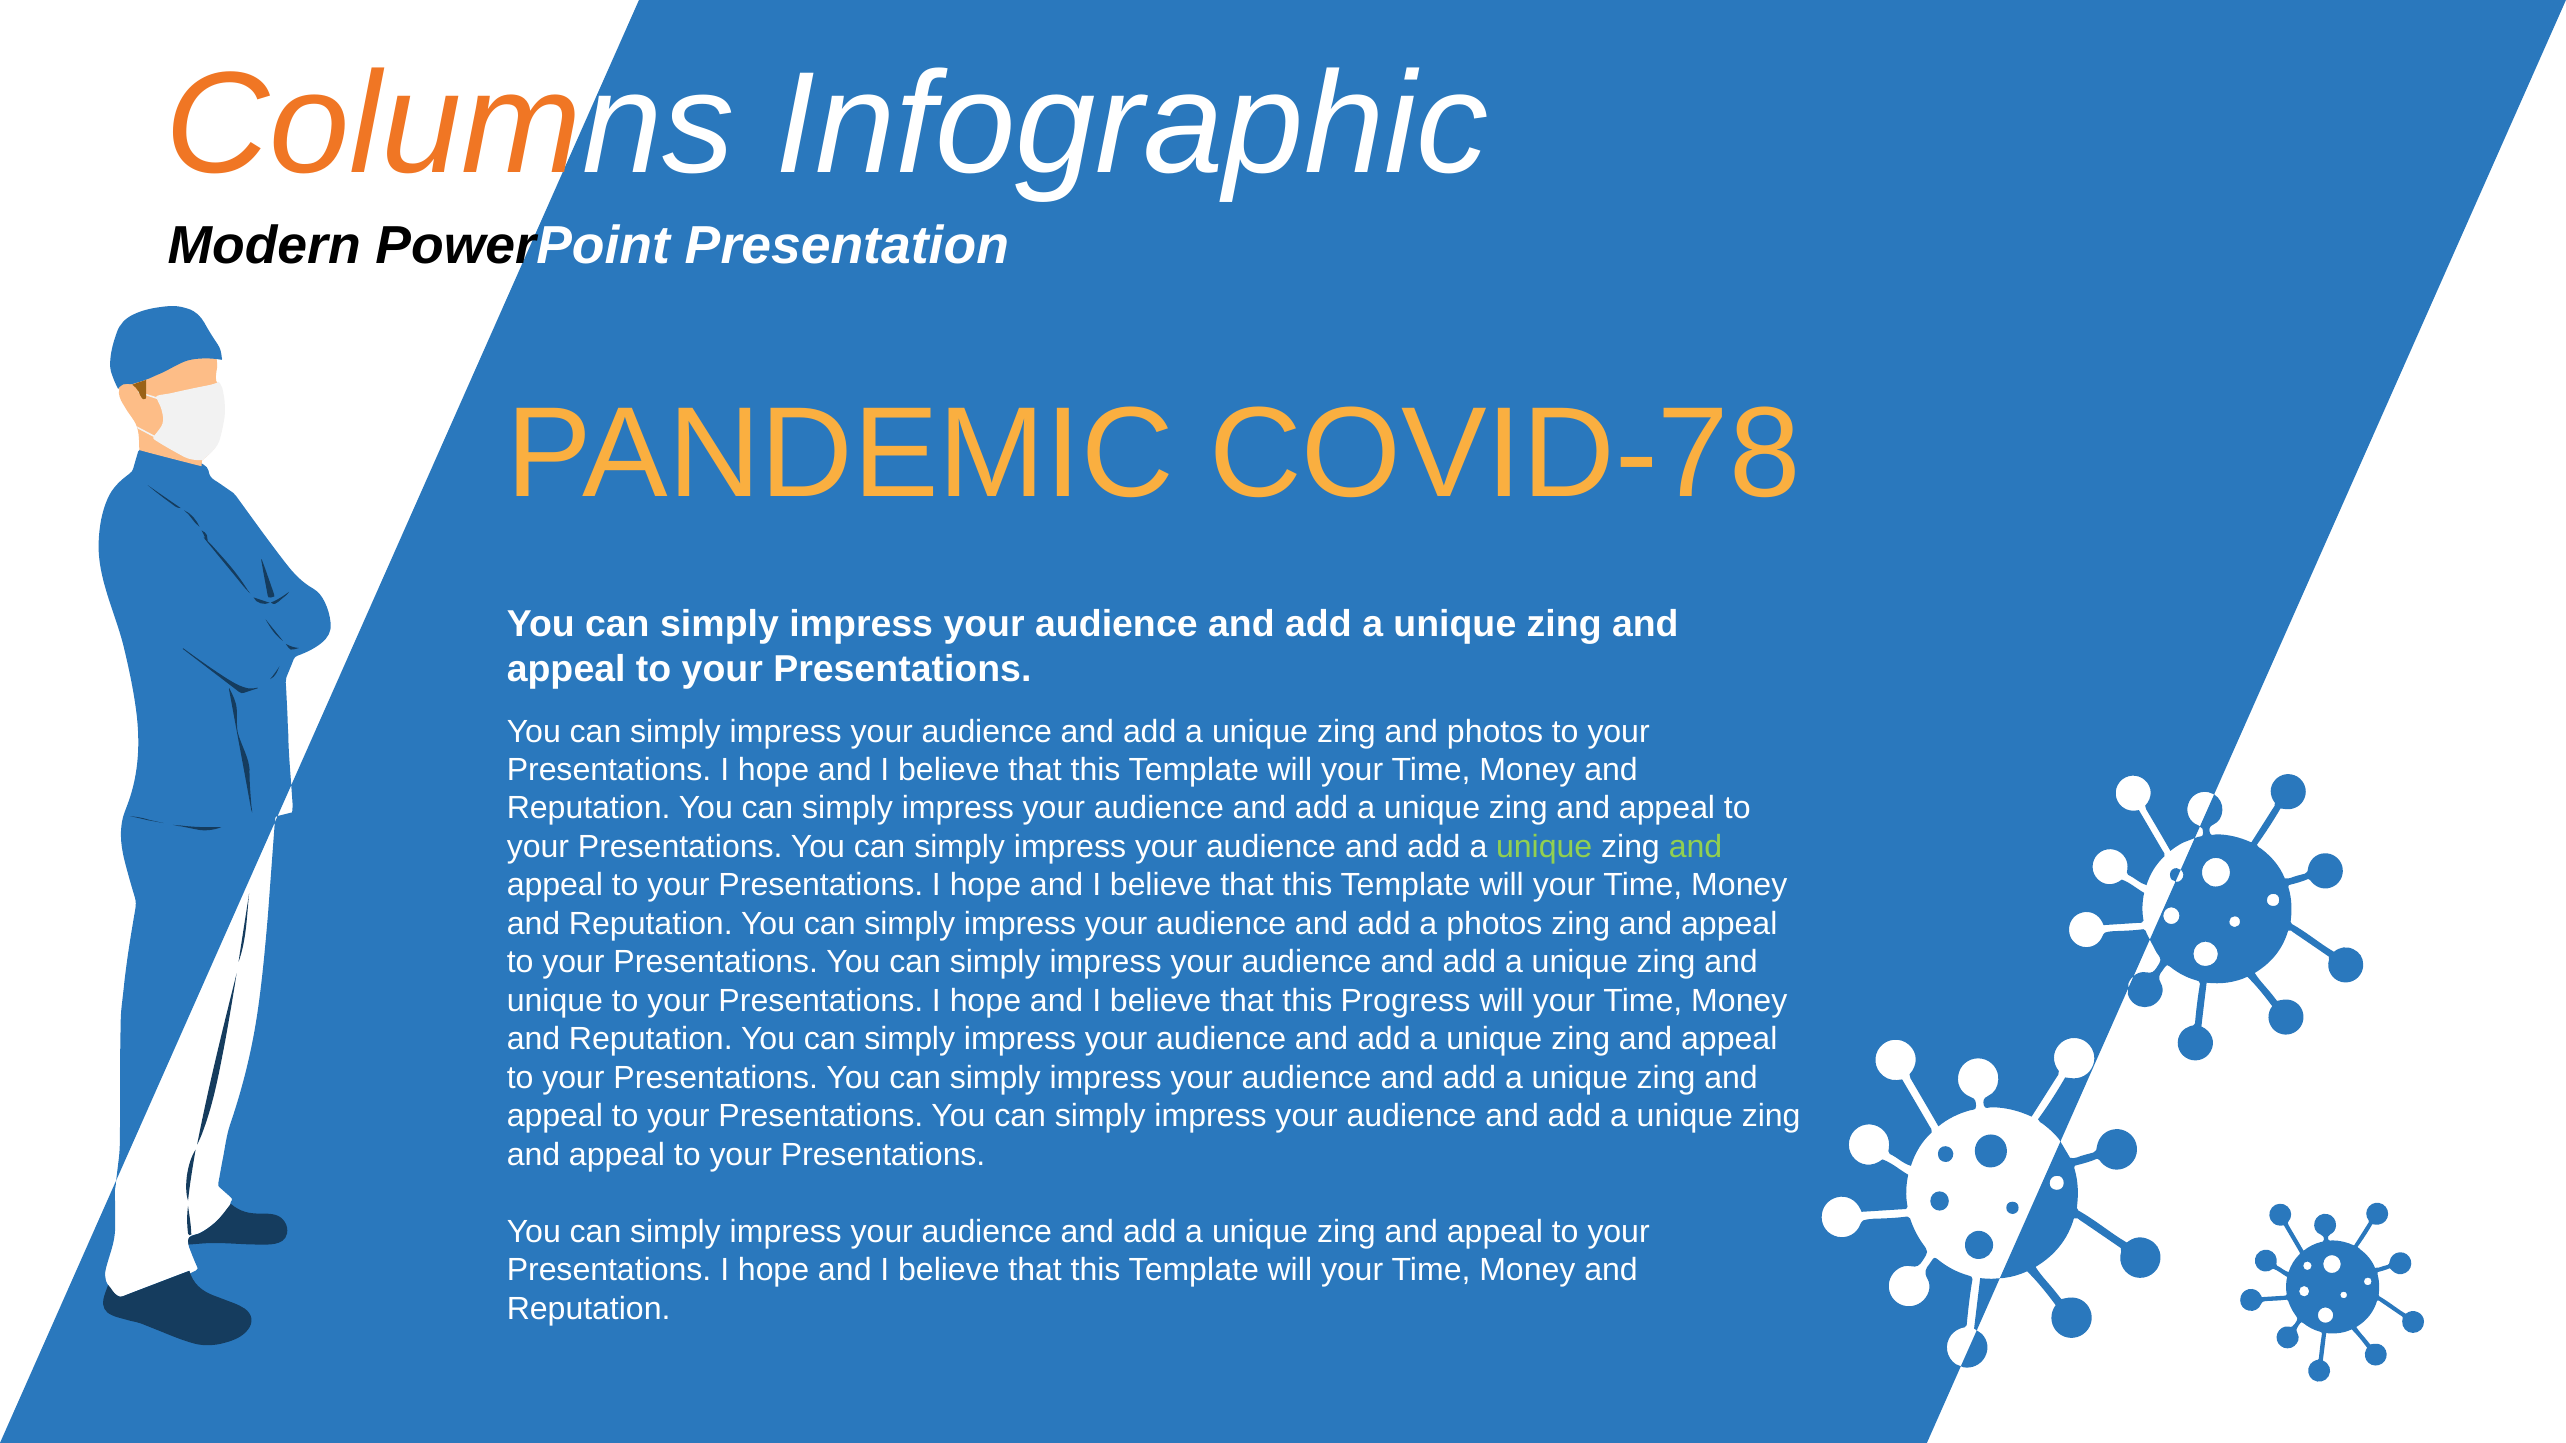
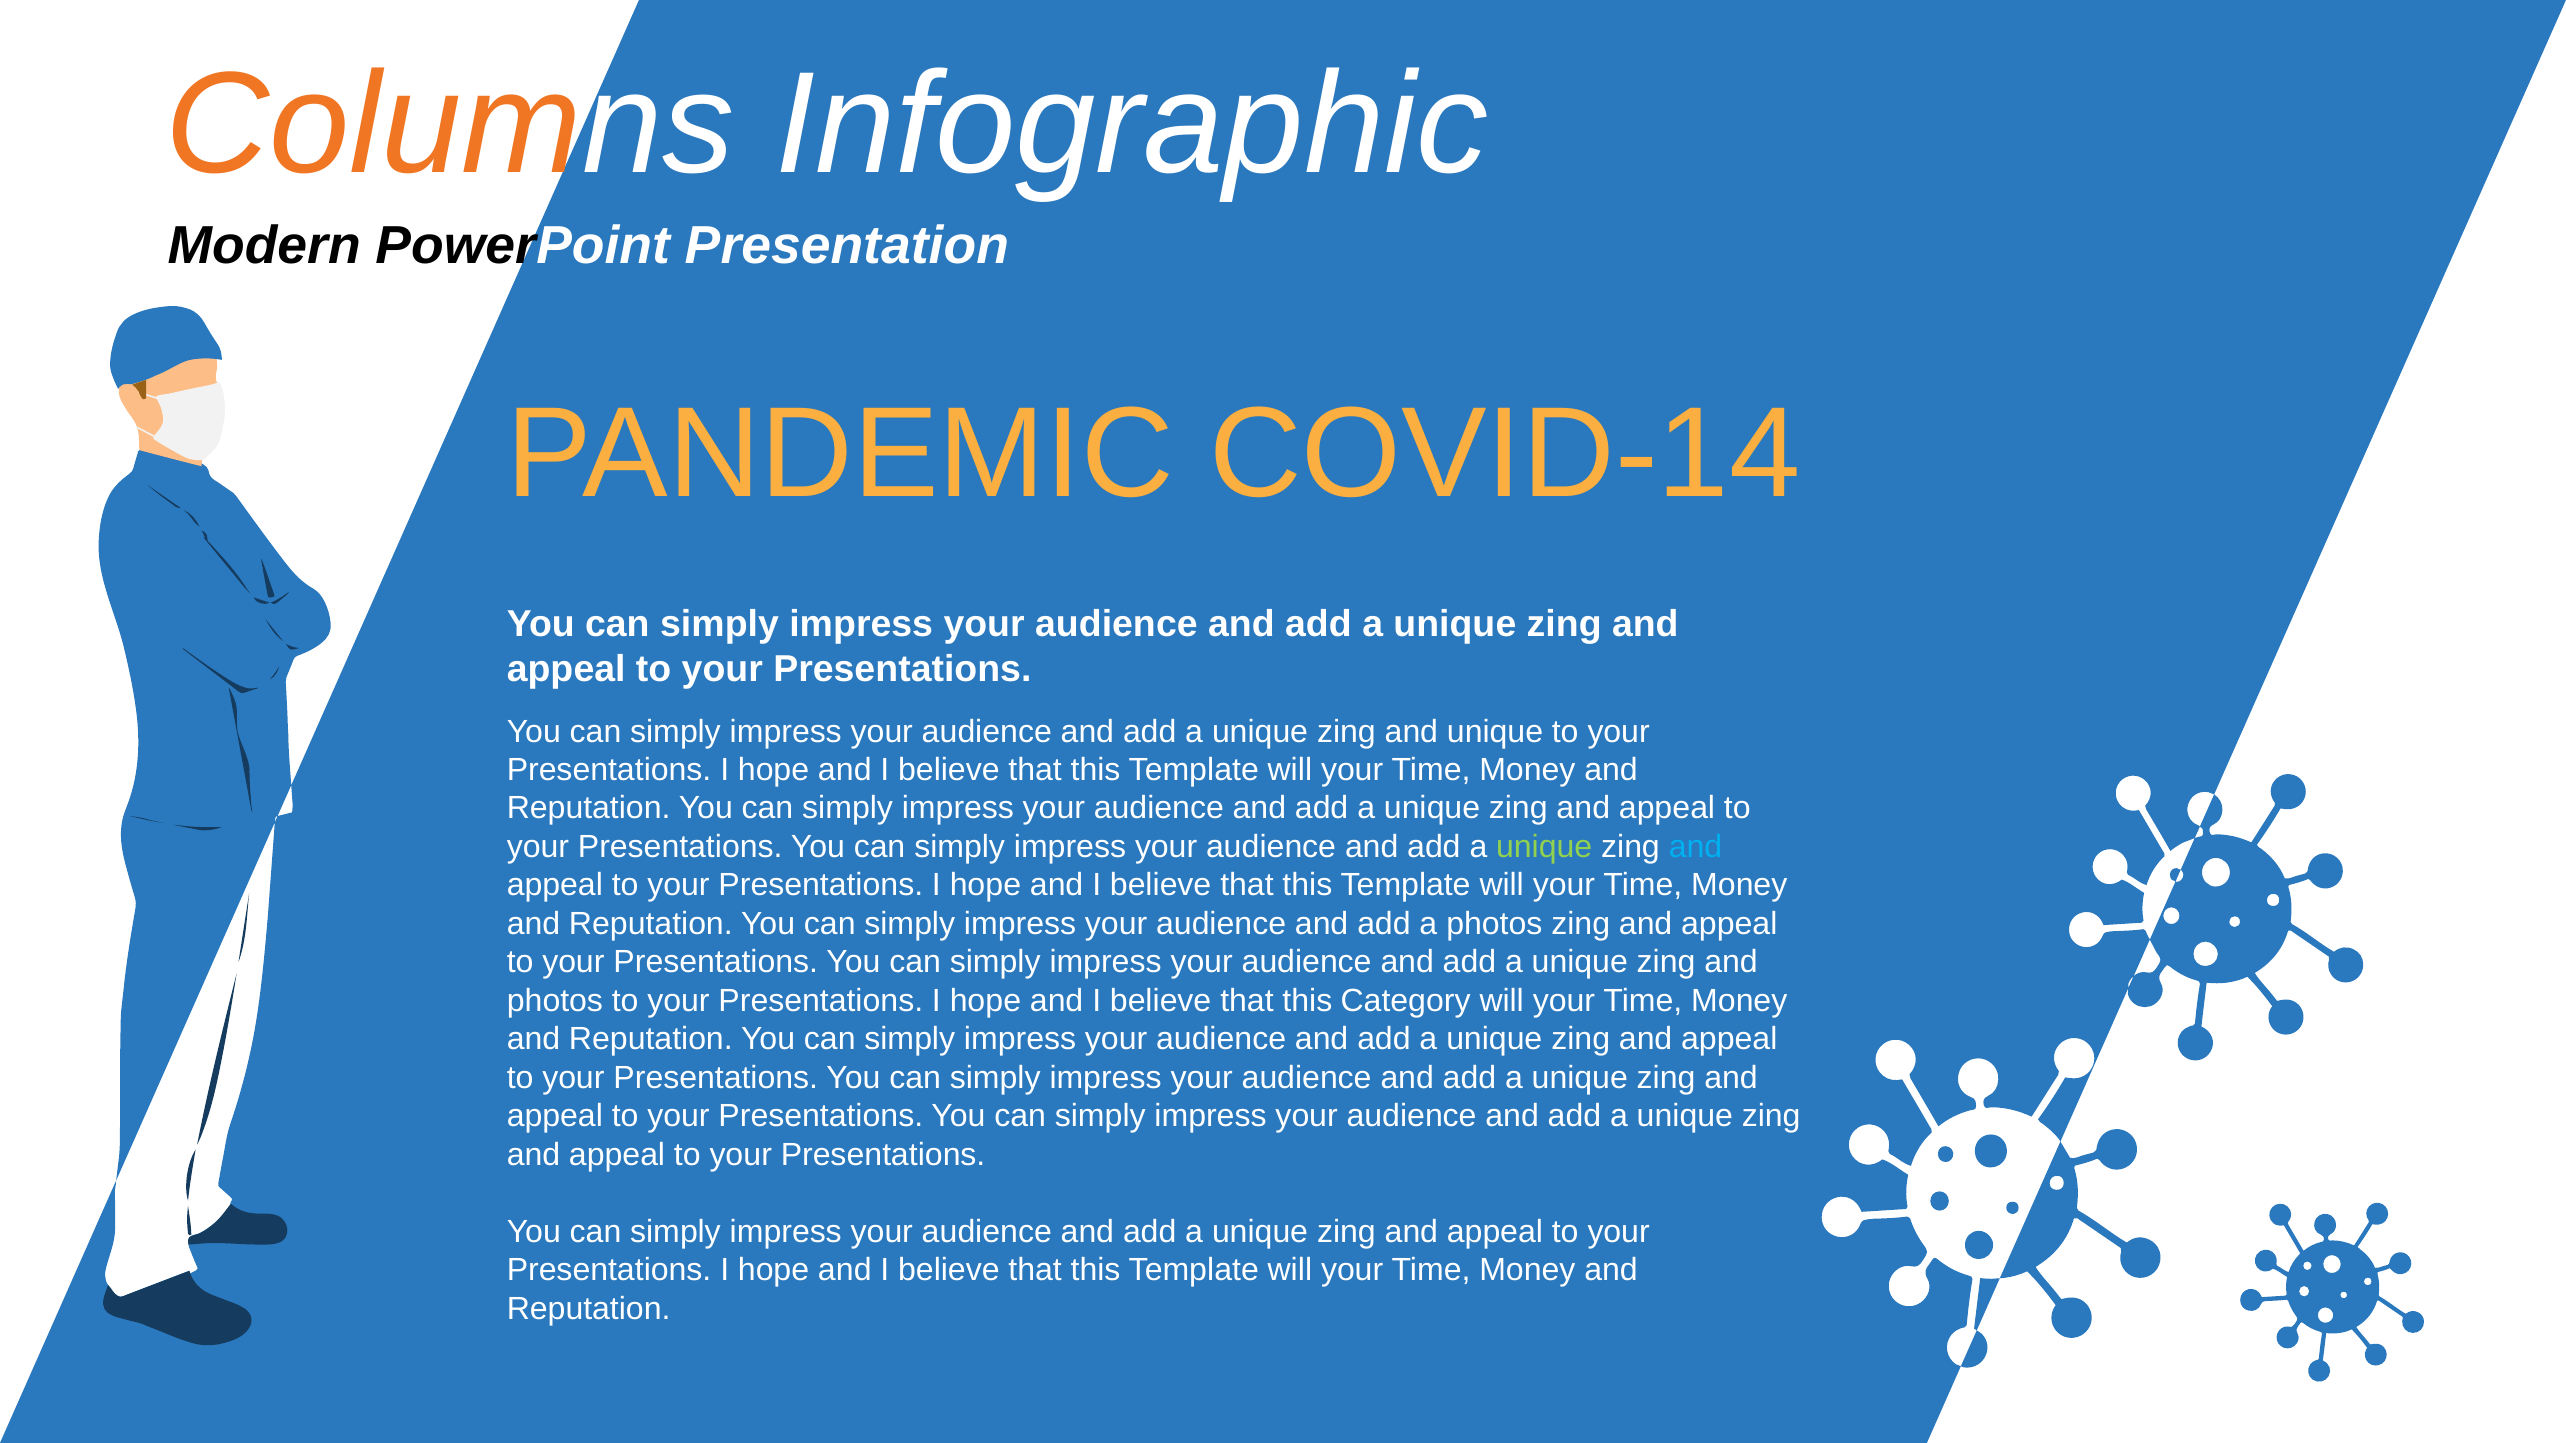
COVID-78: COVID-78 -> COVID-14
and photos: photos -> unique
and at (1696, 847) colour: light green -> light blue
unique at (555, 1001): unique -> photos
Progress: Progress -> Category
